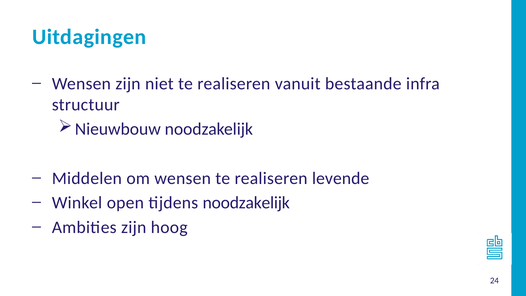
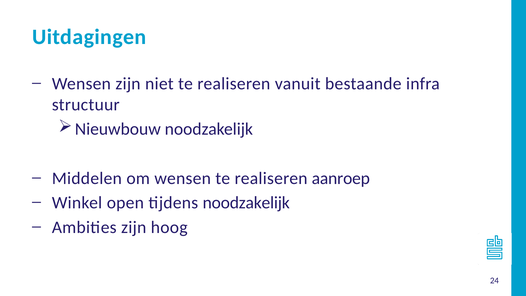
levende: levende -> aanroep
